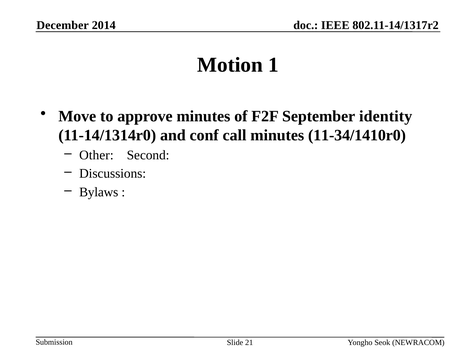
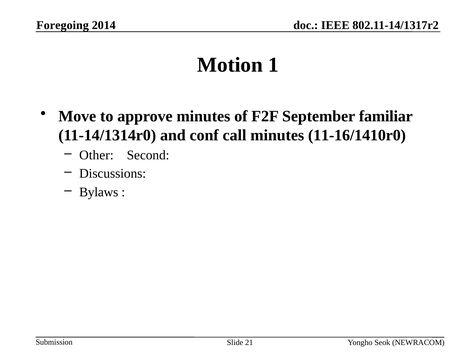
December: December -> Foregoing
identity: identity -> familiar
11-34/1410r0: 11-34/1410r0 -> 11-16/1410r0
